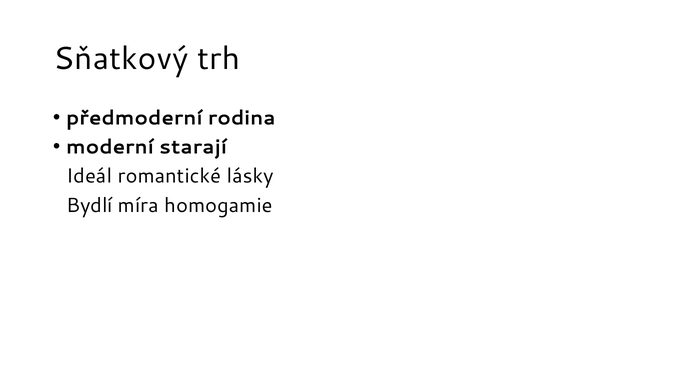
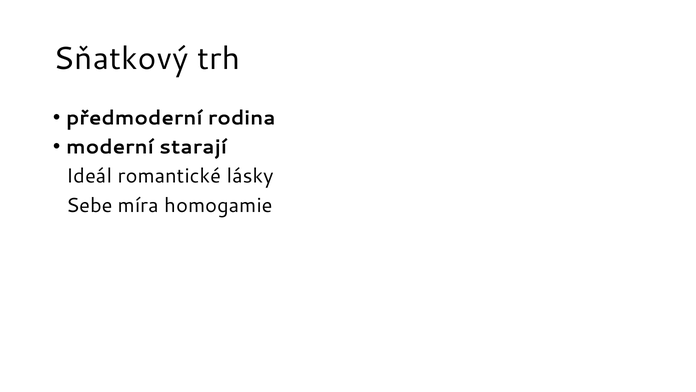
Bydlí: Bydlí -> Sebe
